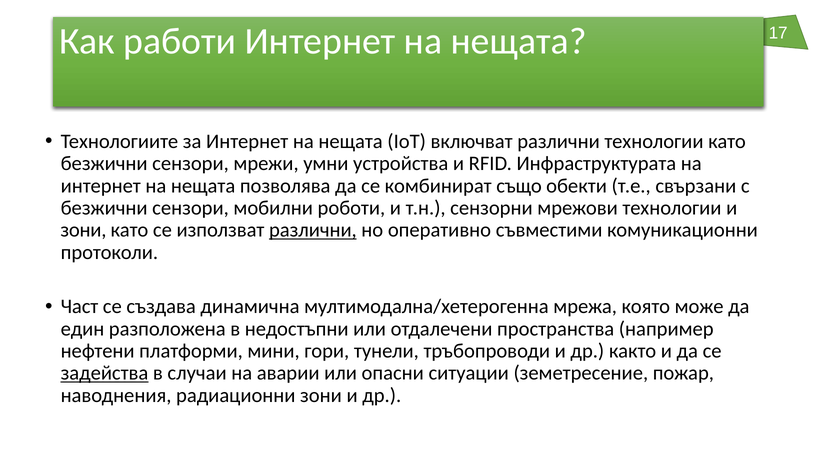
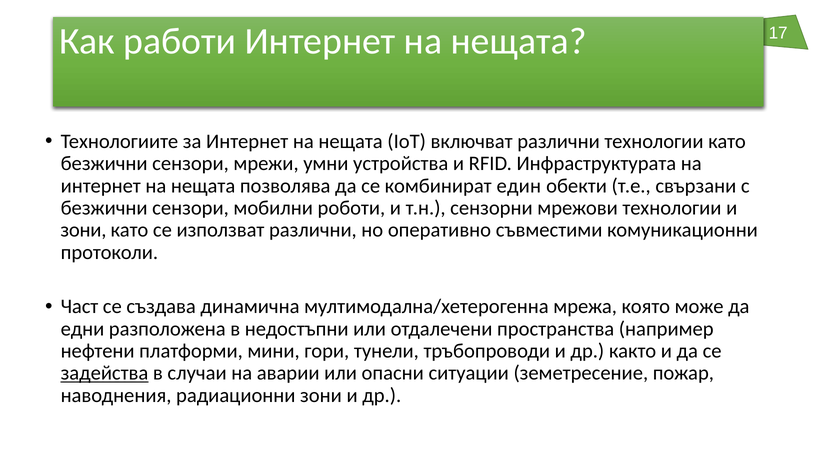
също: също -> един
различни at (313, 230) underline: present -> none
един: един -> едни
